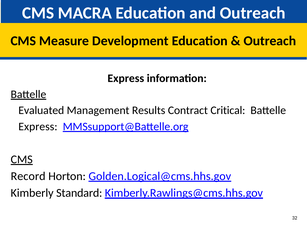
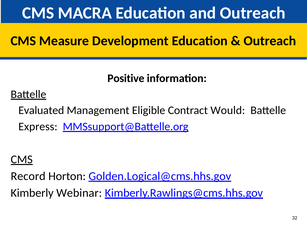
Express at (126, 78): Express -> Positive
Results: Results -> Eligible
Critical: Critical -> Would
Standard: Standard -> Webinar
